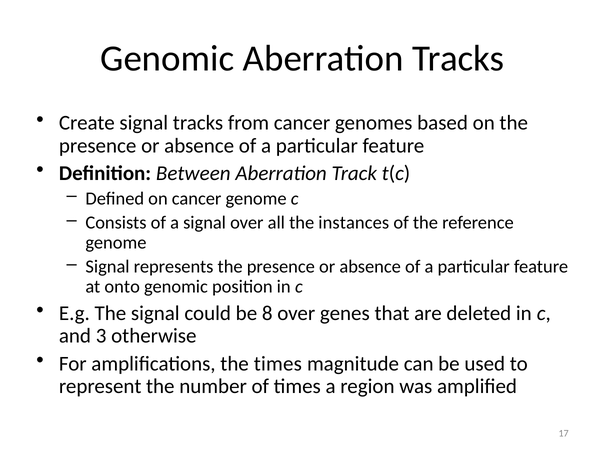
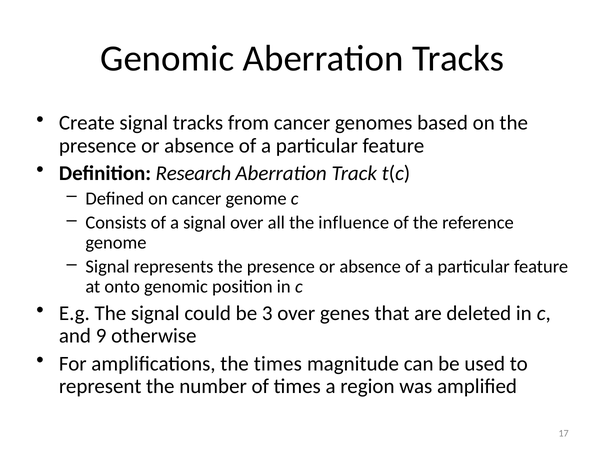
Between: Between -> Research
instances: instances -> influence
8: 8 -> 3
3: 3 -> 9
